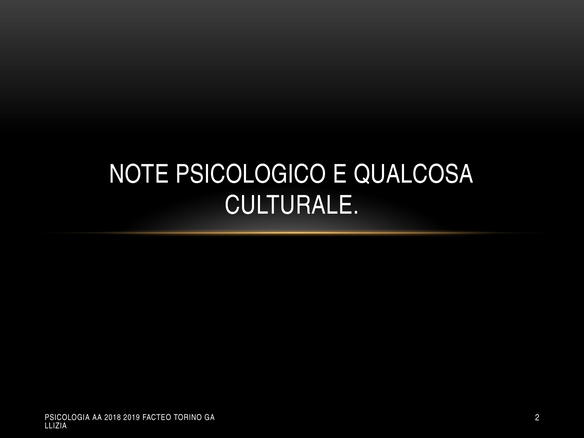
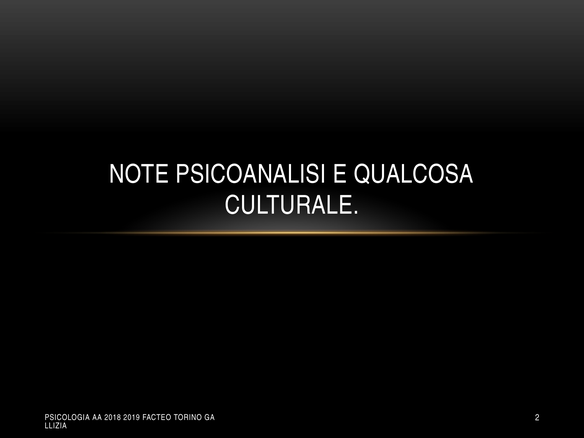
PSICOLOGICO: PSICOLOGICO -> PSICOANALISI
